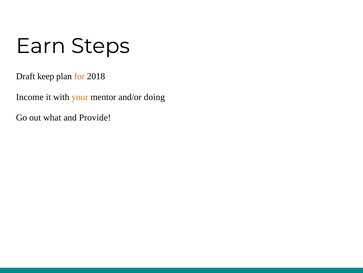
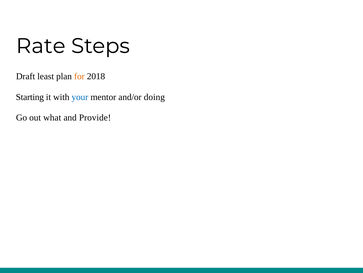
Earn: Earn -> Rate
keep: keep -> least
Income: Income -> Starting
your colour: orange -> blue
